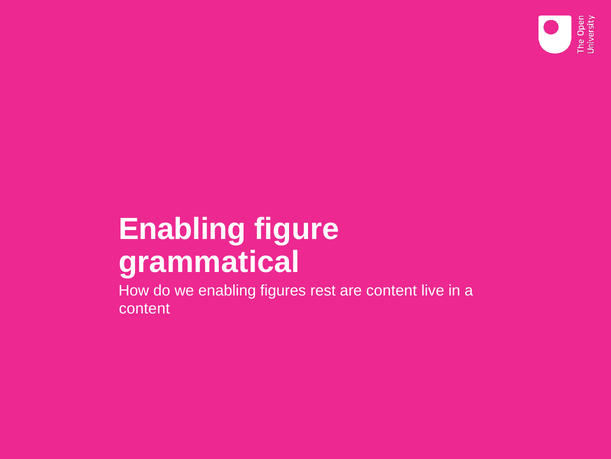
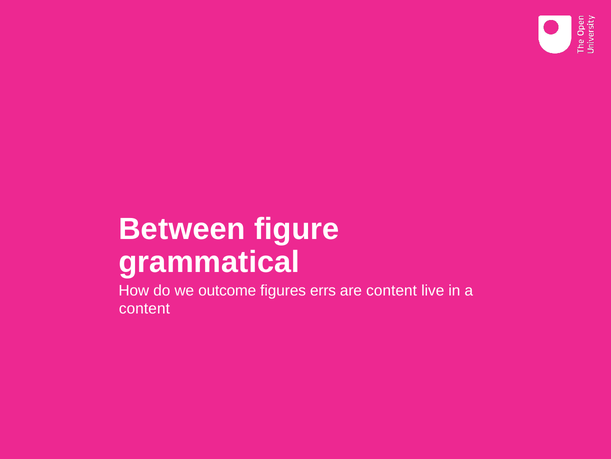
Enabling at (182, 229): Enabling -> Between
we enabling: enabling -> outcome
rest: rest -> errs
